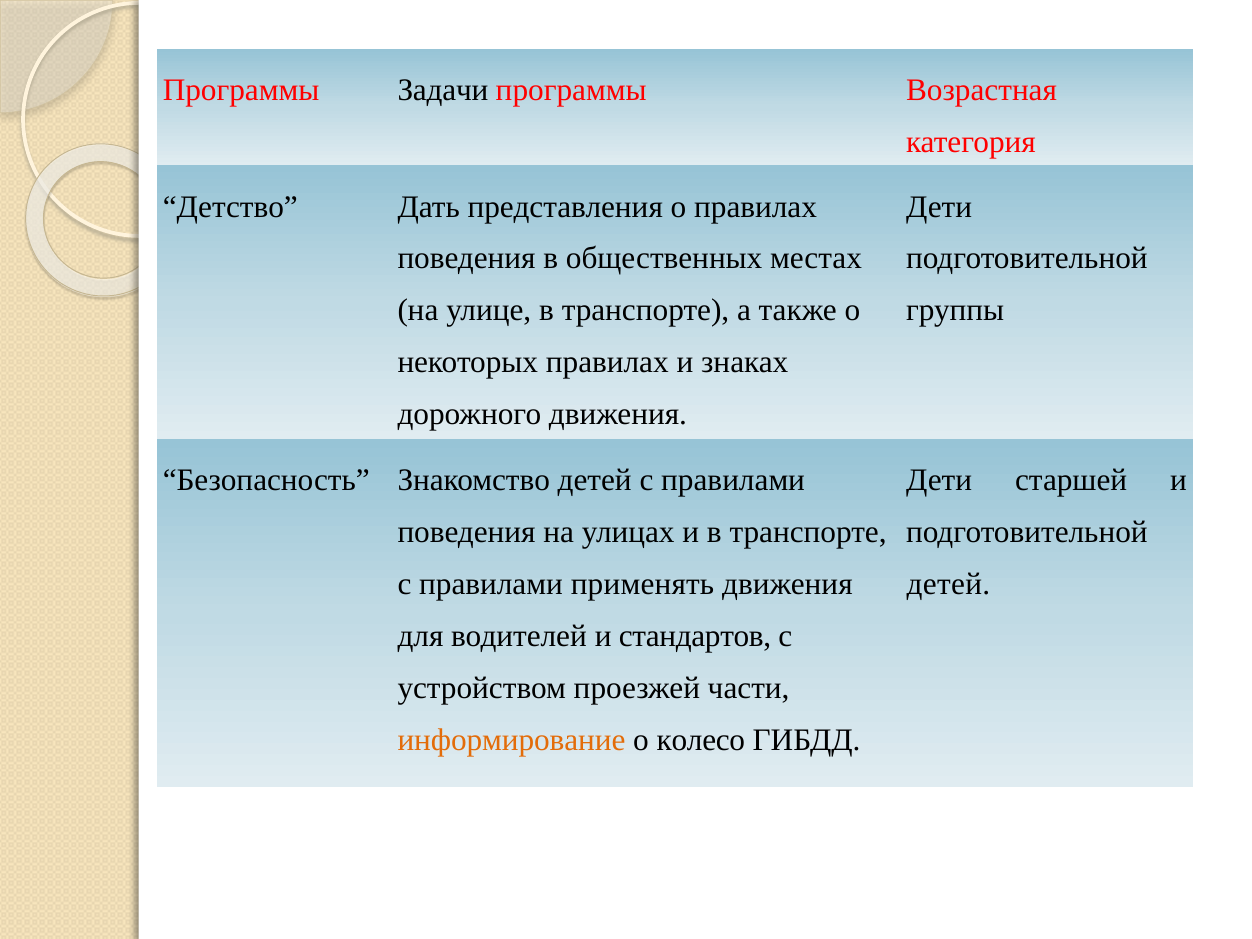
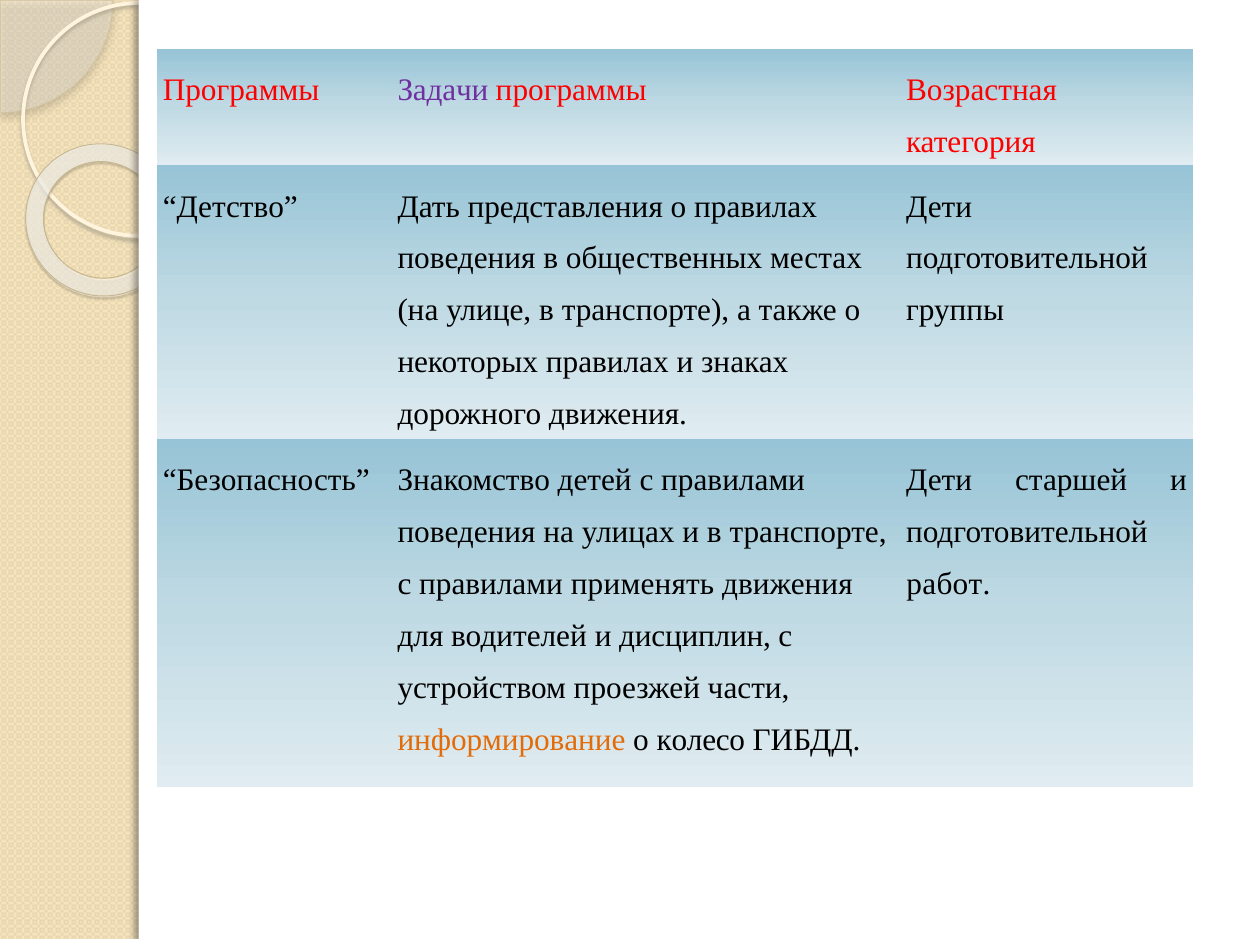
Задачи colour: black -> purple
детей at (948, 584): детей -> работ
стандартов: стандартов -> дисциплин
